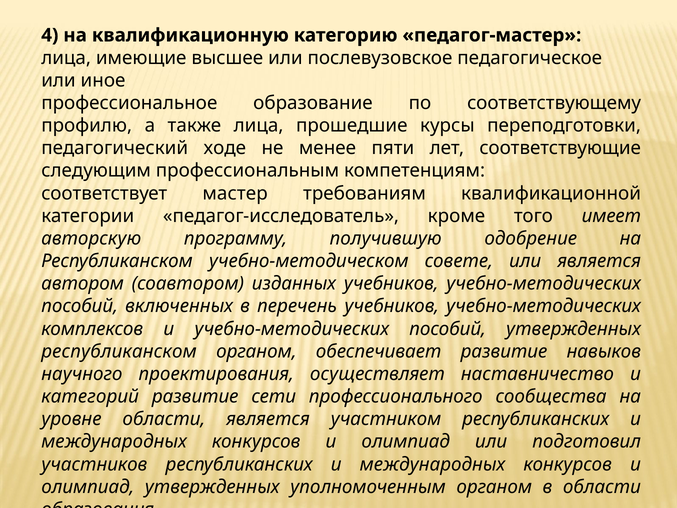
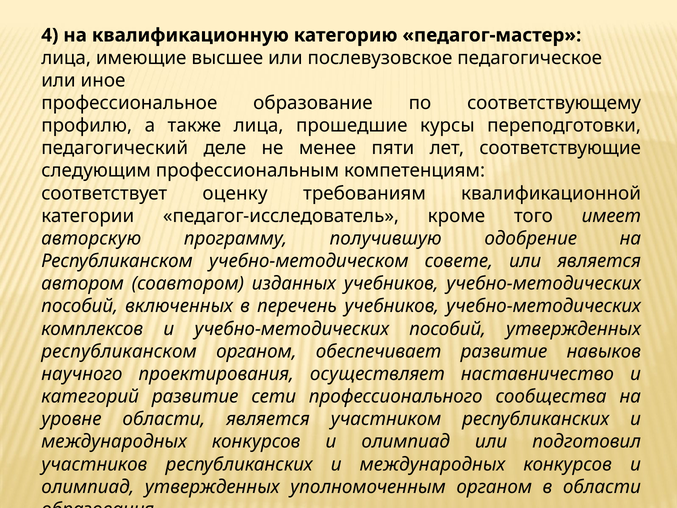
ходе: ходе -> деле
мастер: мастер -> оценку
